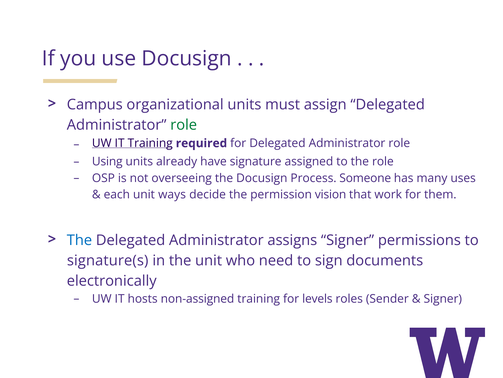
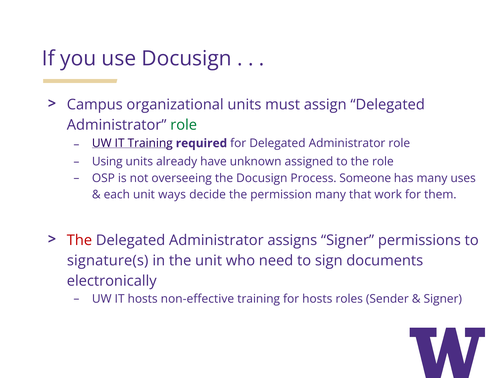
signature: signature -> unknown
permission vision: vision -> many
The at (79, 240) colour: blue -> red
non-assigned: non-assigned -> non-effective
for levels: levels -> hosts
